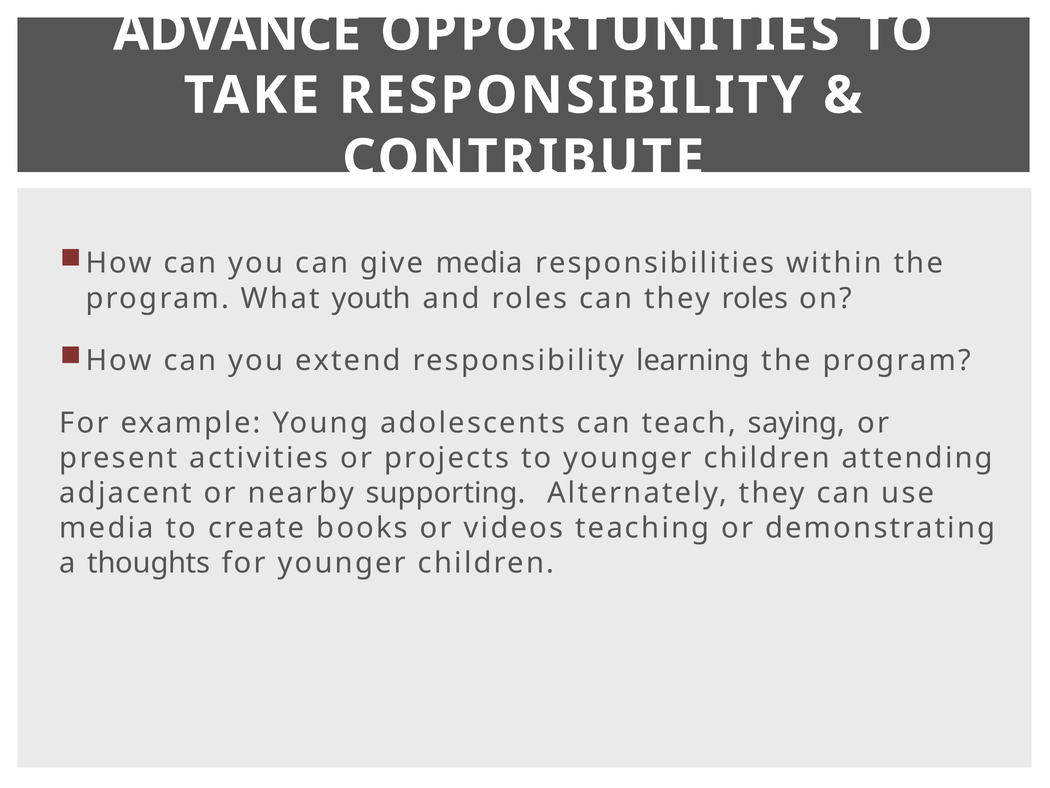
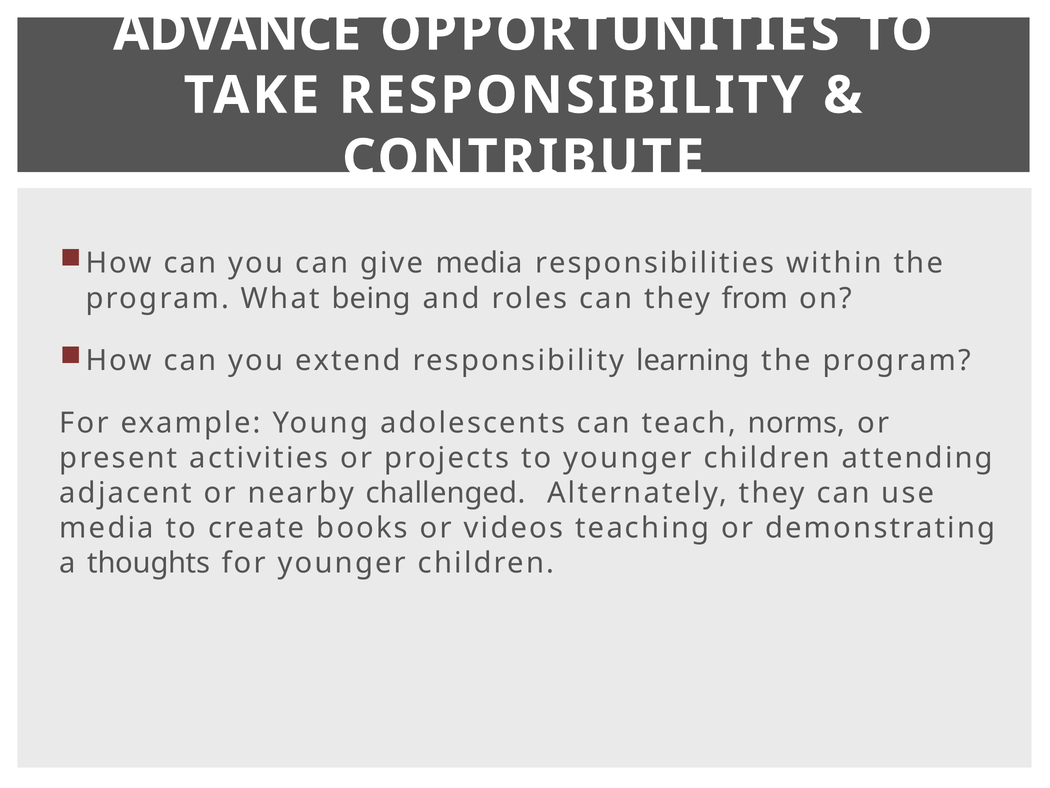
youth: youth -> being
they roles: roles -> from
saying: saying -> norms
supporting: supporting -> challenged
